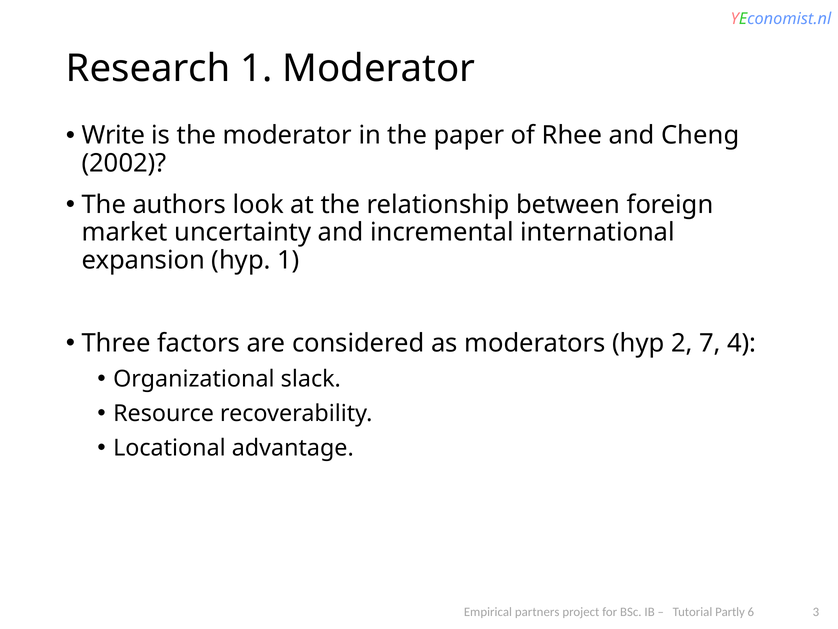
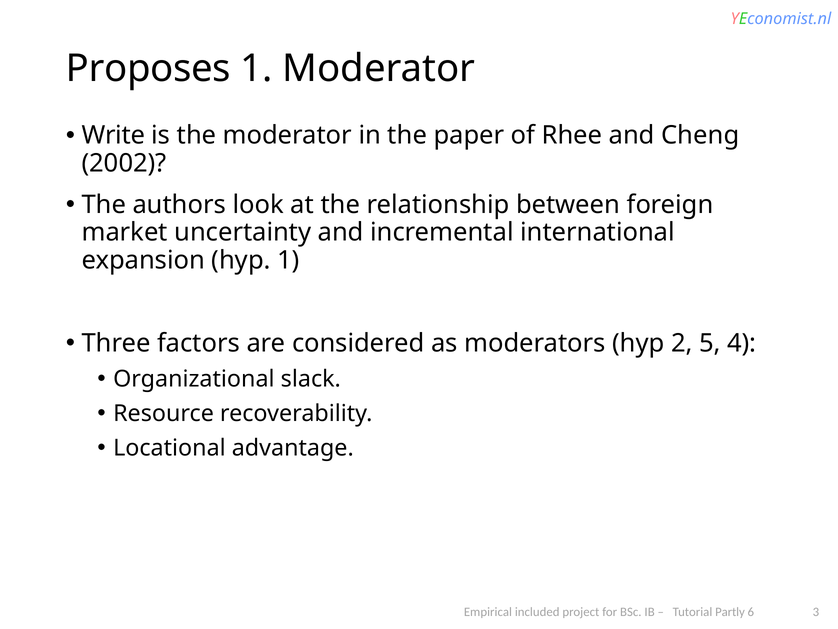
Research: Research -> Proposes
7: 7 -> 5
partners: partners -> included
